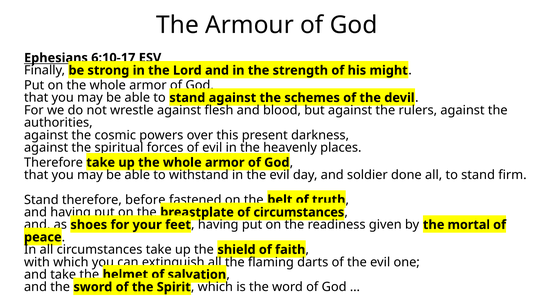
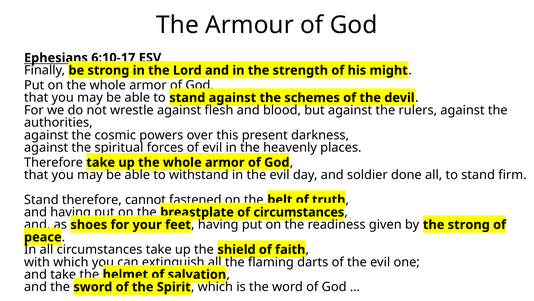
before: before -> cannot
the mortal: mortal -> strong
